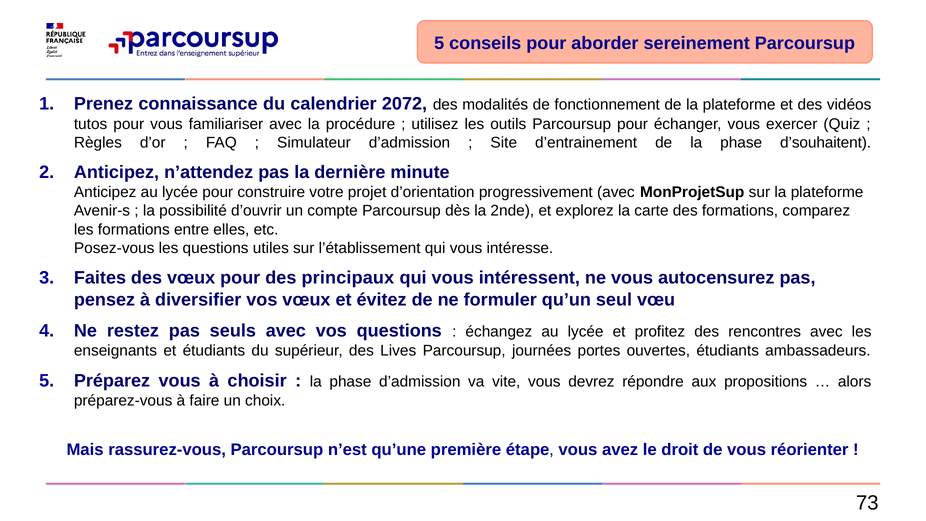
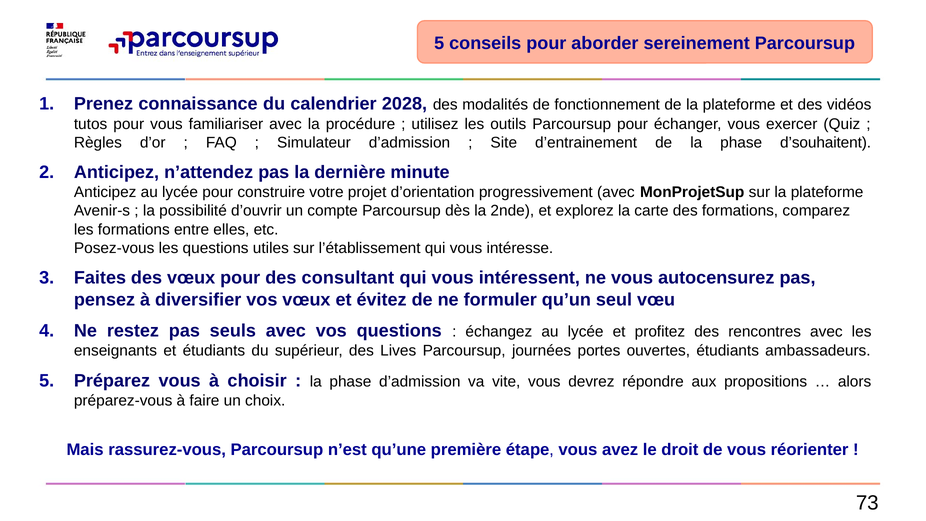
2072: 2072 -> 2028
principaux: principaux -> consultant
